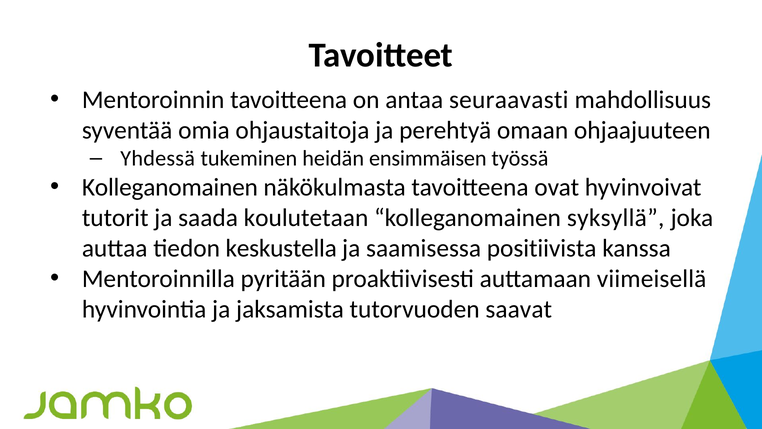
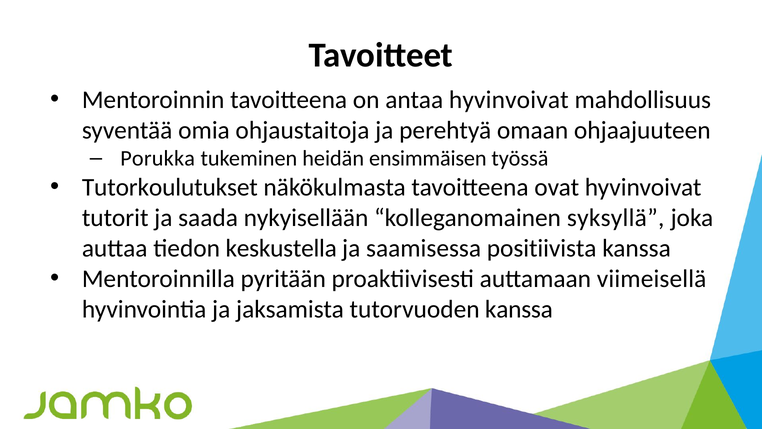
antaa seuraavasti: seuraavasti -> hyvinvoivat
Yhdessä: Yhdessä -> Porukka
Kolleganomainen at (170, 187): Kolleganomainen -> Tutorkoulutukset
koulutetaan: koulutetaan -> nykyisellään
tutorvuoden saavat: saavat -> kanssa
